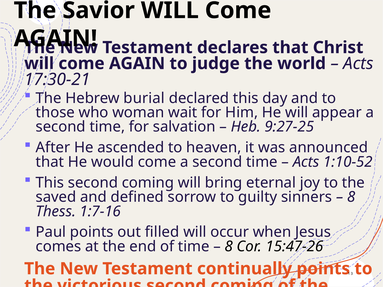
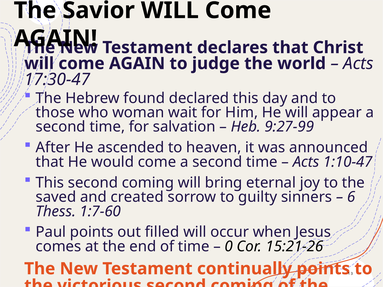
17:30-21: 17:30-21 -> 17:30-47
burial: burial -> found
9:27-25: 9:27-25 -> 9:27-99
1:10-52: 1:10-52 -> 1:10-47
defined: defined -> created
8 at (351, 197): 8 -> 6
1:7-16: 1:7-16 -> 1:7-60
8 at (229, 247): 8 -> 0
15:47-26: 15:47-26 -> 15:21-26
